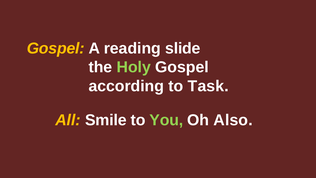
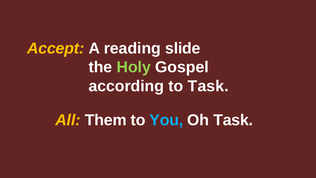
Gospel at (56, 48): Gospel -> Accept
Smile: Smile -> Them
You colour: light green -> light blue
Oh Also: Also -> Task
